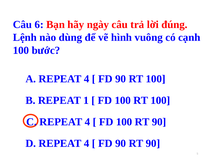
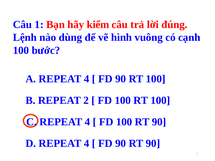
6: 6 -> 1
ngày: ngày -> kiểm
1: 1 -> 2
